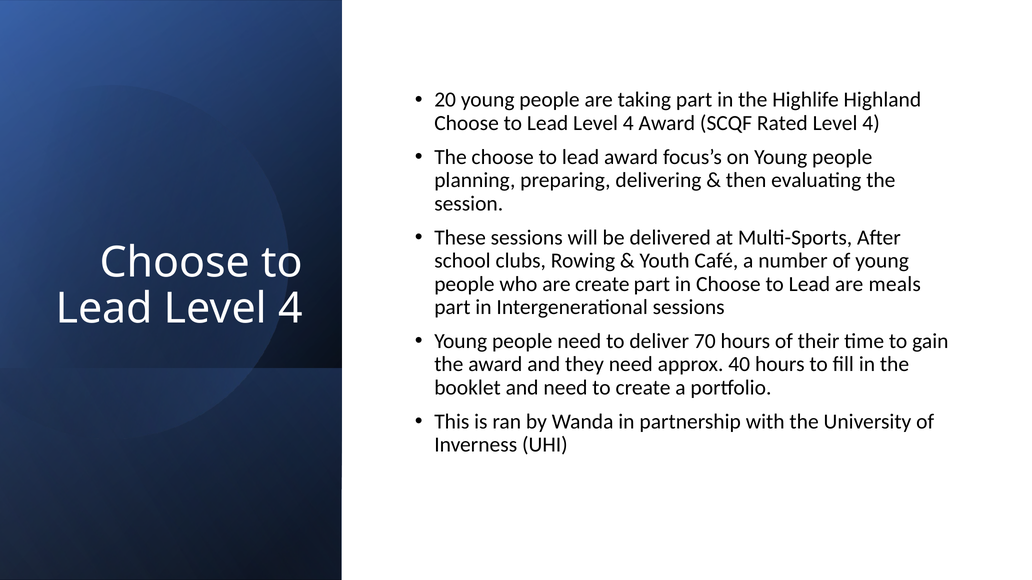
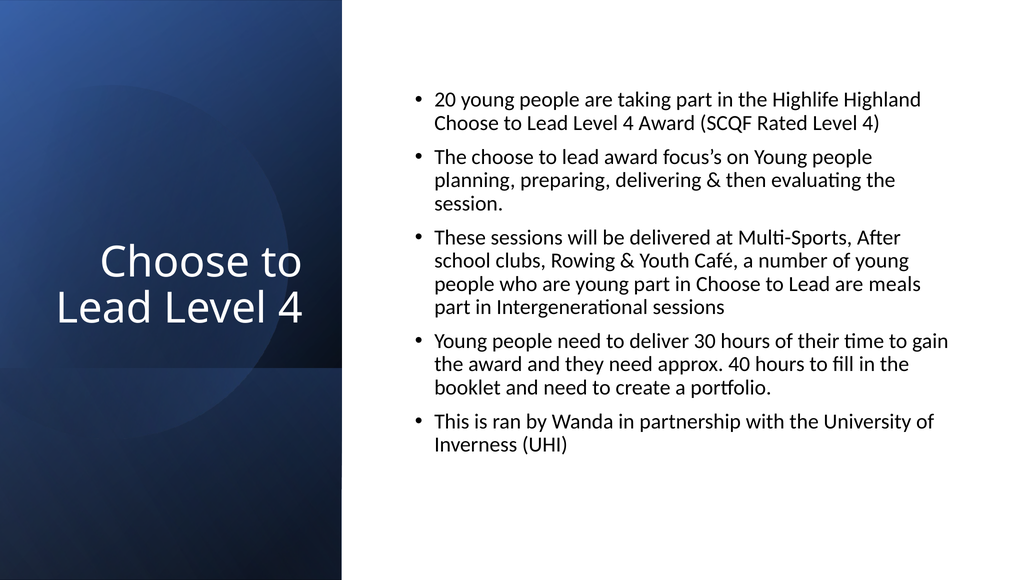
are create: create -> young
70: 70 -> 30
